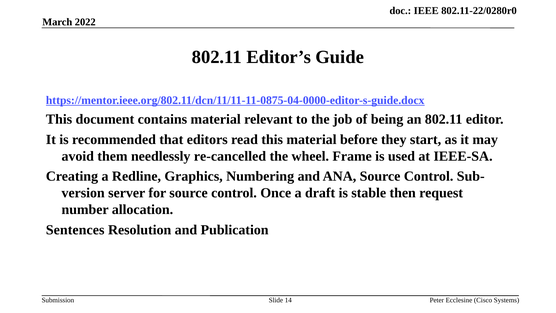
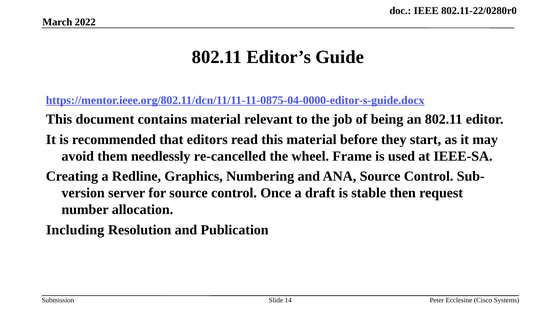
Sentences: Sentences -> Including
